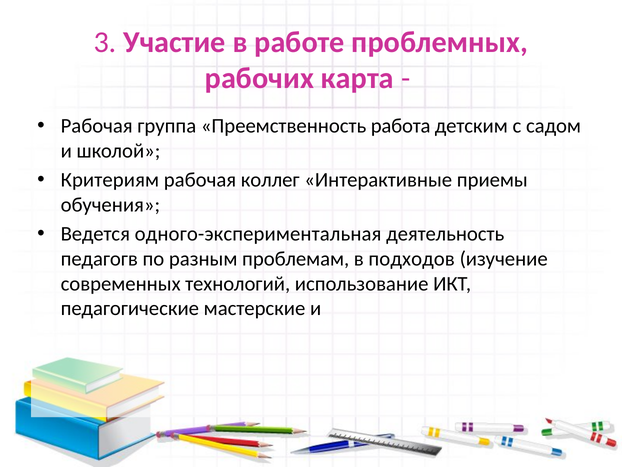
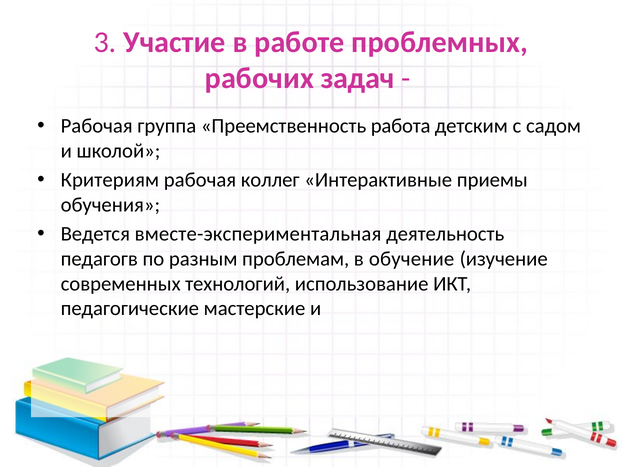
карта: карта -> задач
одного-экспериментальная: одного-экспериментальная -> вместе-экспериментальная
подходов: подходов -> обучение
